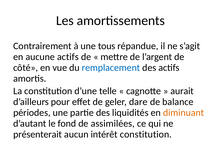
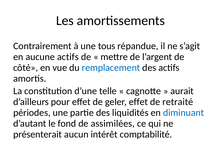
geler dare: dare -> effet
balance: balance -> retraité
diminuant colour: orange -> blue
intérêt constitution: constitution -> comptabilité
